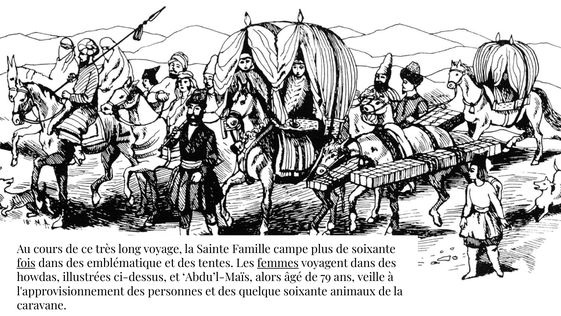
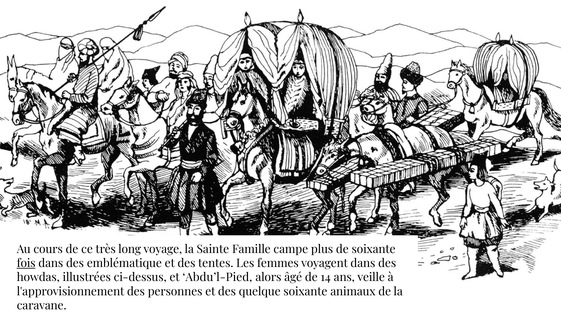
femmes underline: present -> none
Abdu’l-Maïs: Abdu’l-Maïs -> Abdu’l-Pied
79: 79 -> 14
